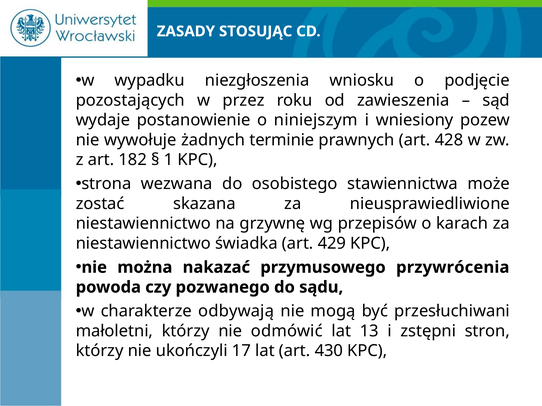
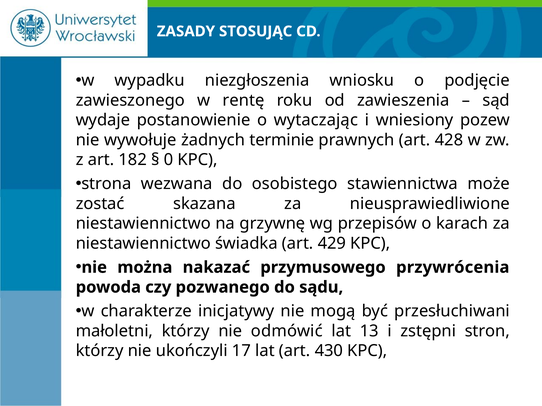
pozostających: pozostających -> zawieszonego
przez: przez -> rentę
niniejszym: niniejszym -> wytaczając
1: 1 -> 0
odbywają: odbywają -> inicjatywy
